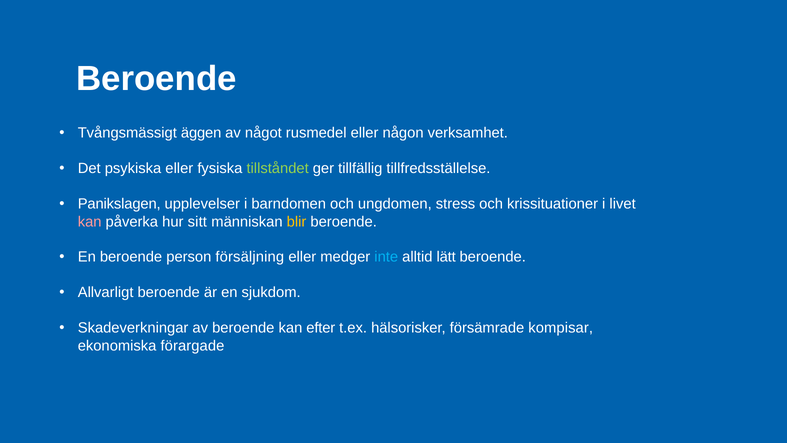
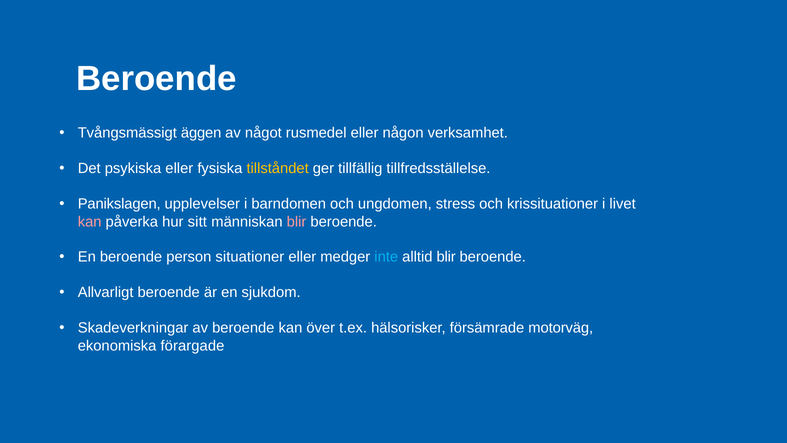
tillståndet colour: light green -> yellow
blir at (297, 221) colour: yellow -> pink
försäljning: försäljning -> situationer
alltid lätt: lätt -> blir
efter: efter -> över
kompisar: kompisar -> motorväg
